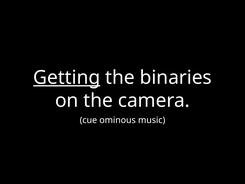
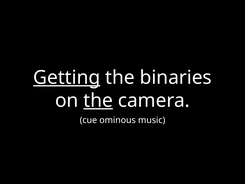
the at (98, 100) underline: none -> present
